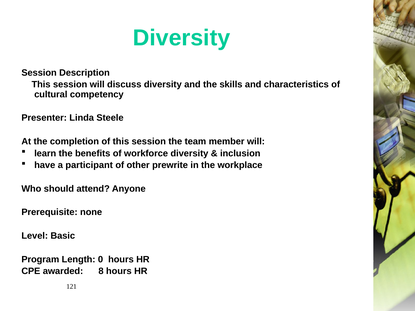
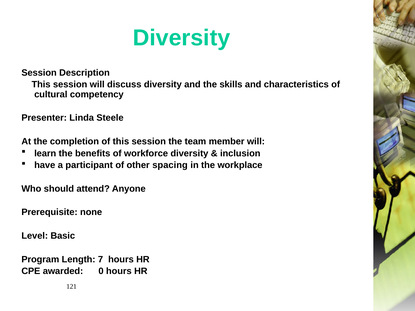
prewrite: prewrite -> spacing
0: 0 -> 7
8: 8 -> 0
